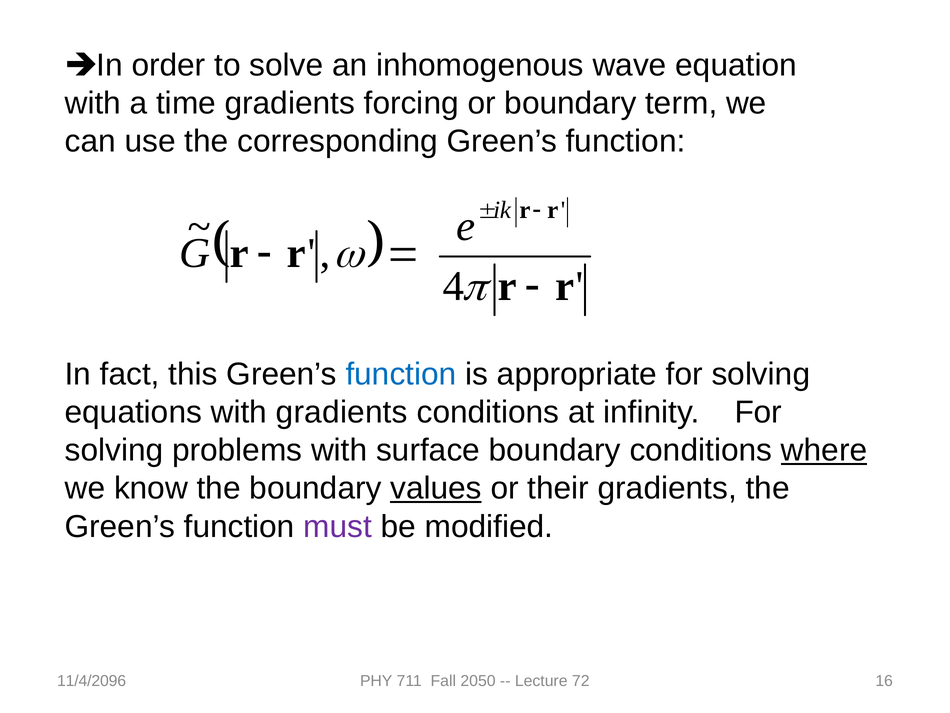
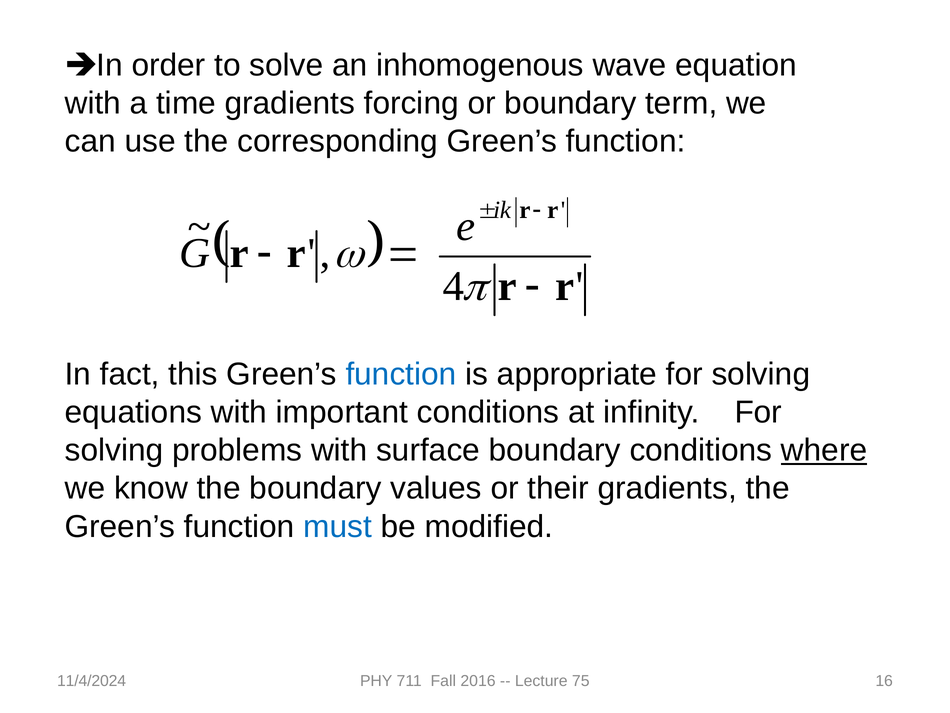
with gradients: gradients -> important
values underline: present -> none
must colour: purple -> blue
11/4/2096: 11/4/2096 -> 11/4/2024
2050: 2050 -> 2016
72: 72 -> 75
